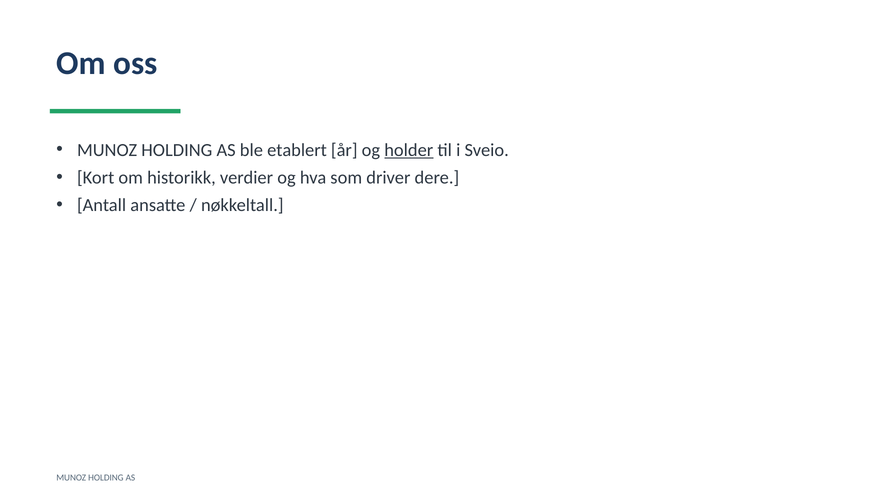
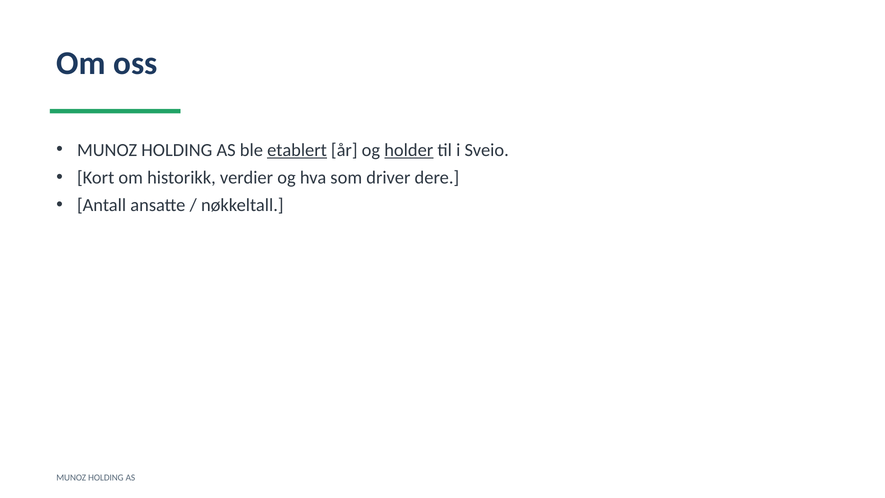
etablert underline: none -> present
